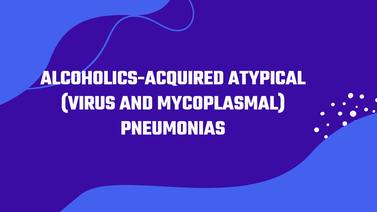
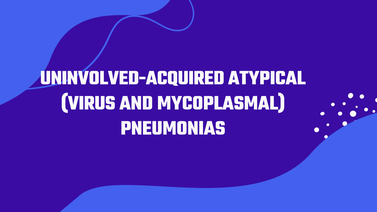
ALCOHOLICS-ACQUIRED: ALCOHOLICS-ACQUIRED -> UNINVOLVED-ACQUIRED
